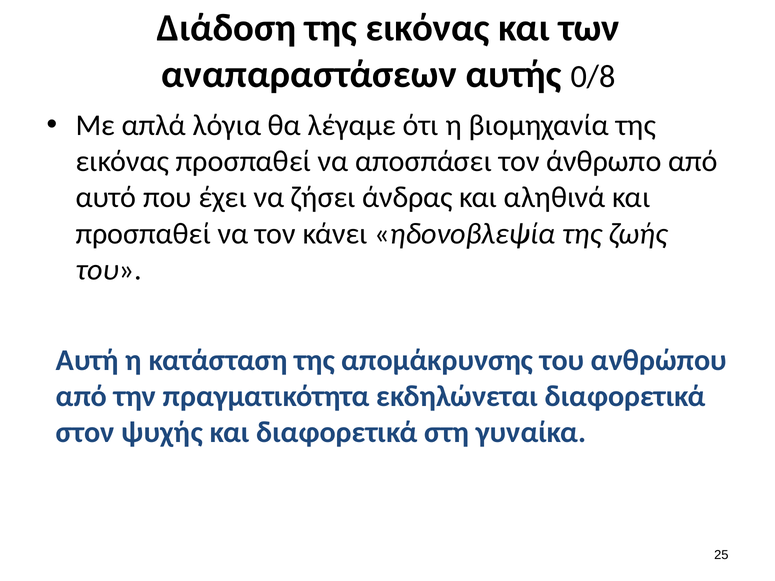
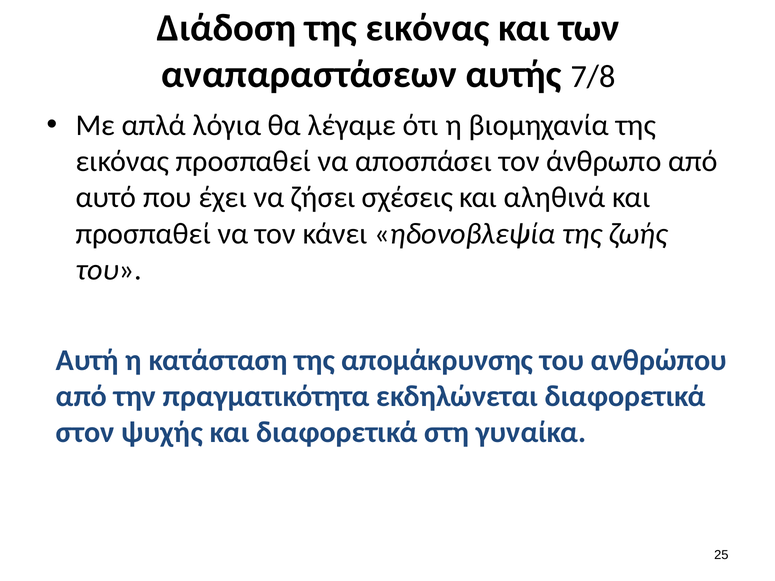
0/8: 0/8 -> 7/8
άνδρας: άνδρας -> σχέσεις
